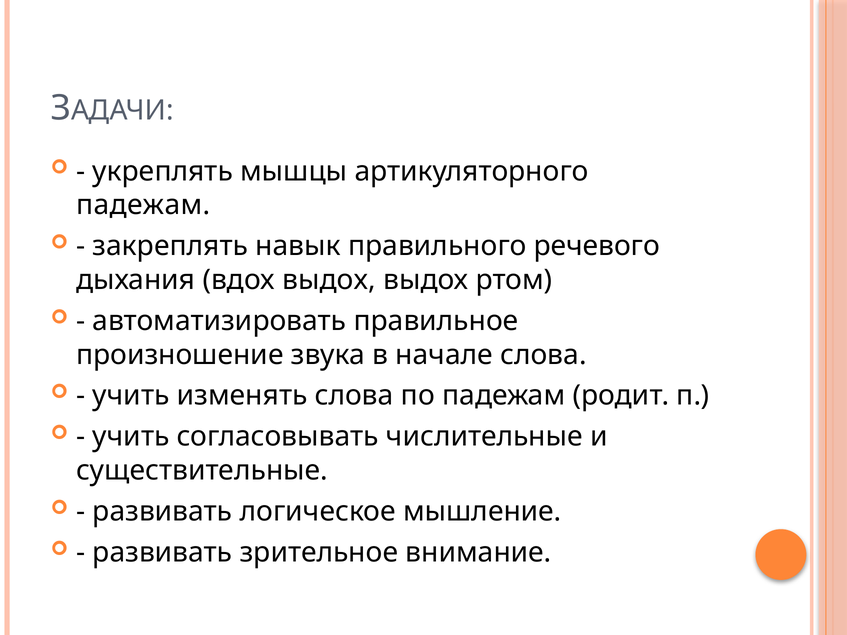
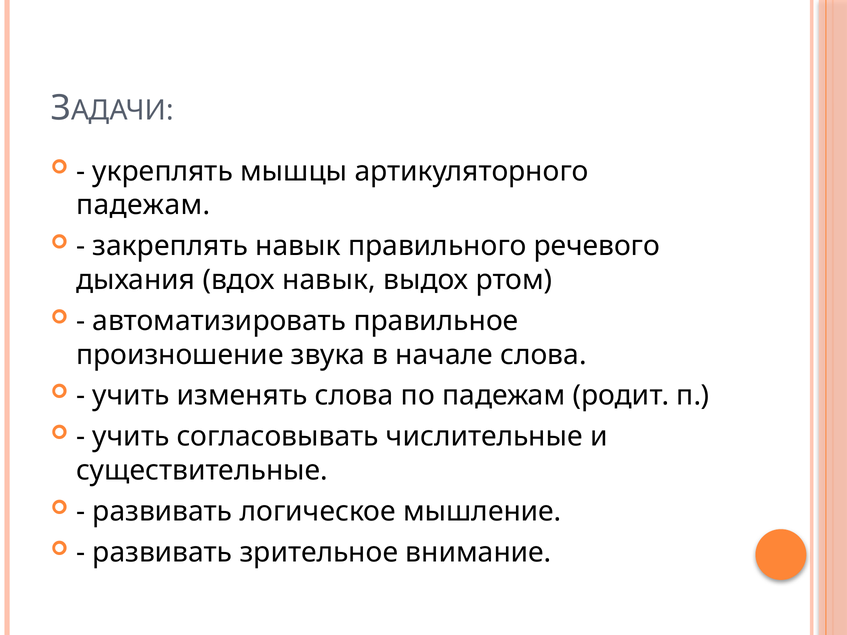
вдох выдох: выдох -> навык
